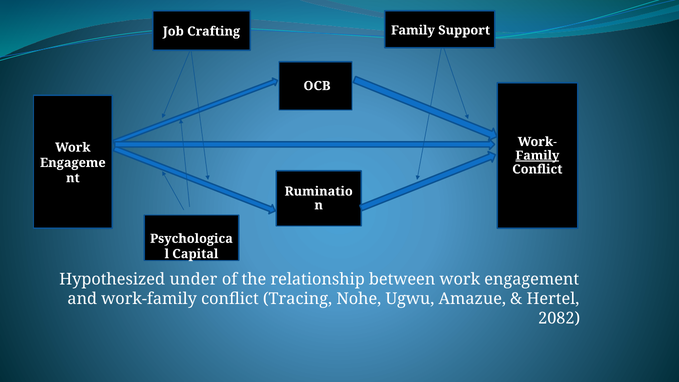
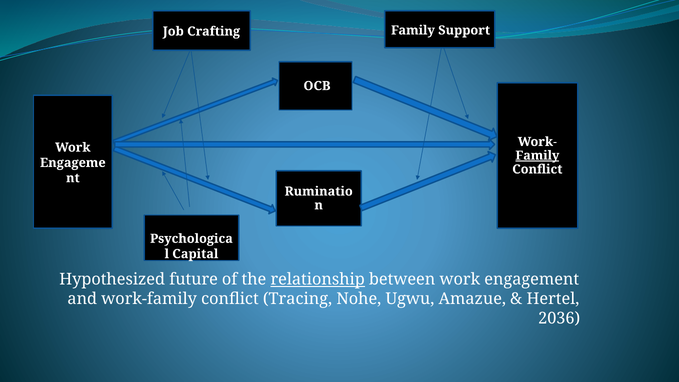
under: under -> future
relationship underline: none -> present
2082: 2082 -> 2036
